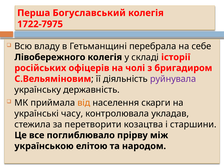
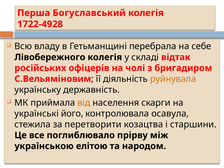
1722-7975: 1722-7975 -> 1722-4928
історії: історії -> відтак
руйнувала colour: purple -> orange
часу: часу -> його
укладав: укладав -> осавула
